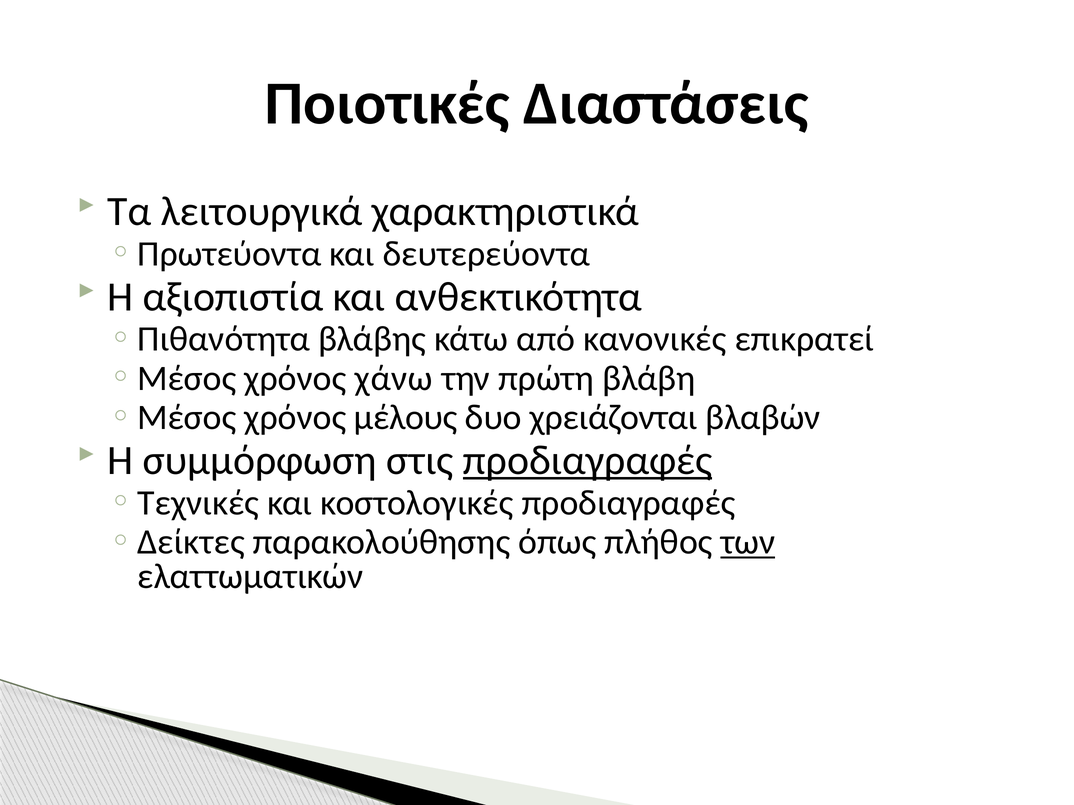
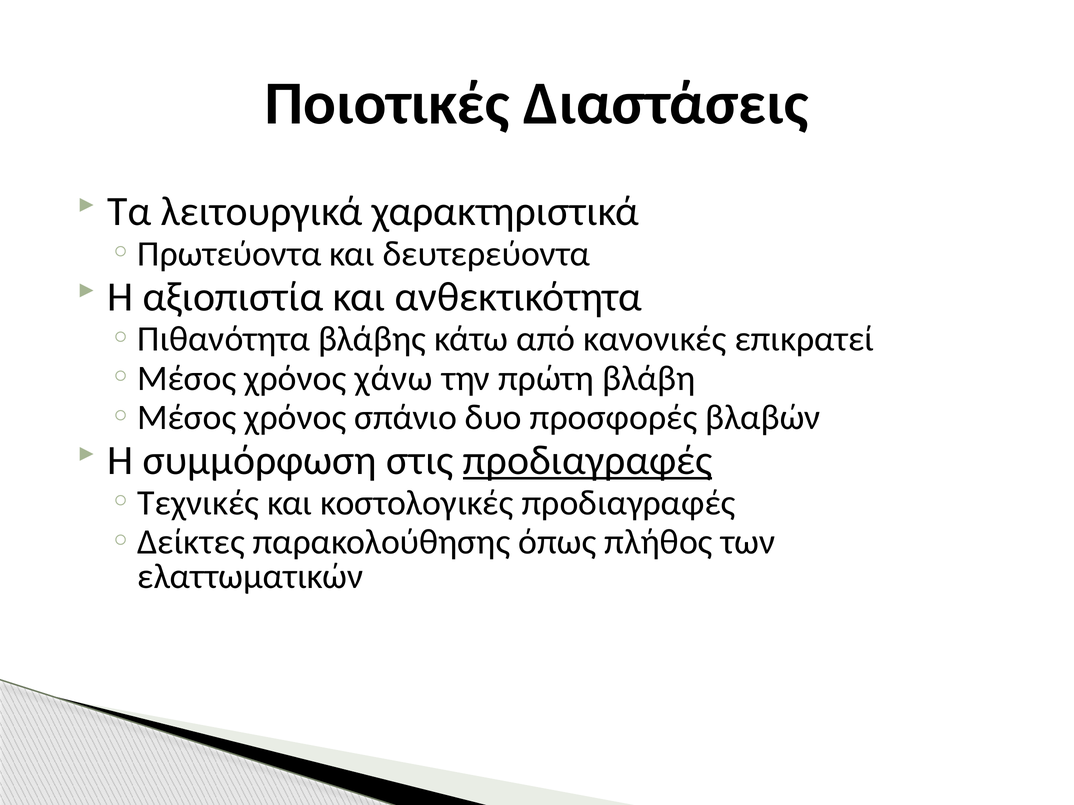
μέλους: μέλους -> σπάνιο
χρειάζονται: χρειάζονται -> προσφορές
των underline: present -> none
